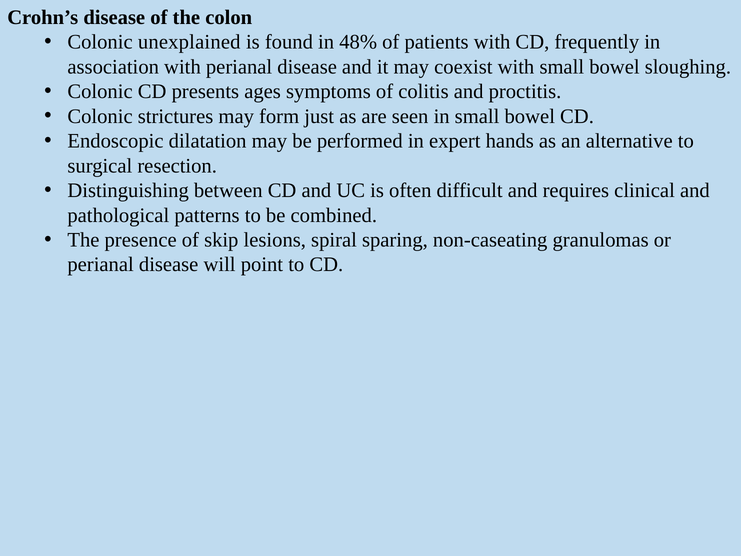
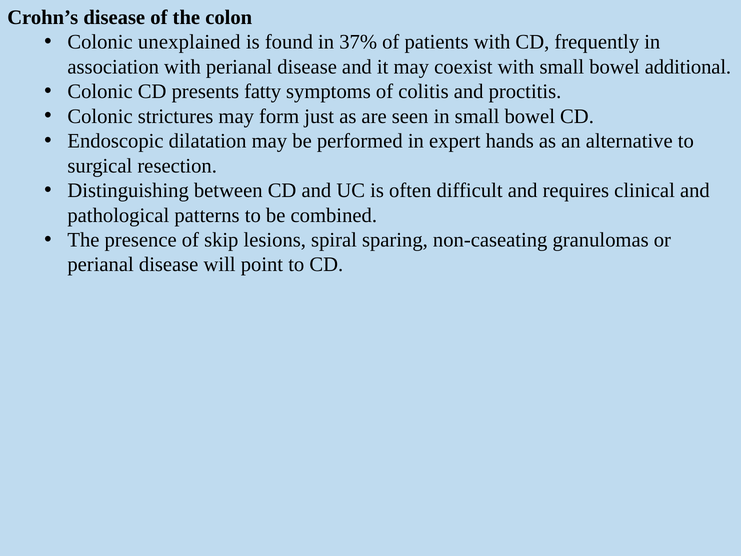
48%: 48% -> 37%
sloughing: sloughing -> additional
ages: ages -> fatty
